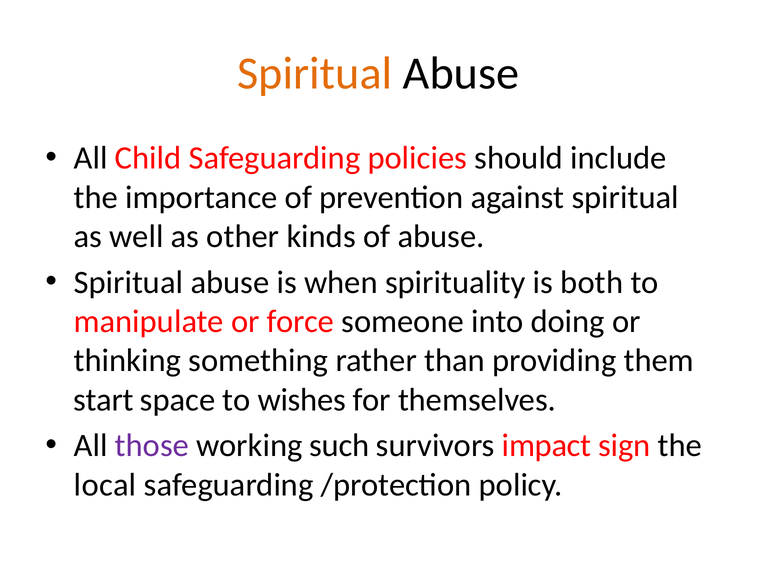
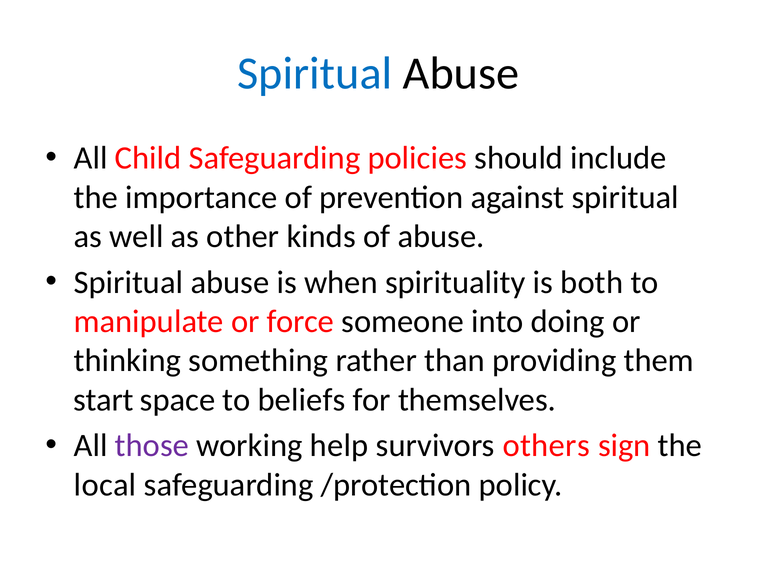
Spiritual at (315, 73) colour: orange -> blue
wishes: wishes -> beliefs
such: such -> help
impact: impact -> others
